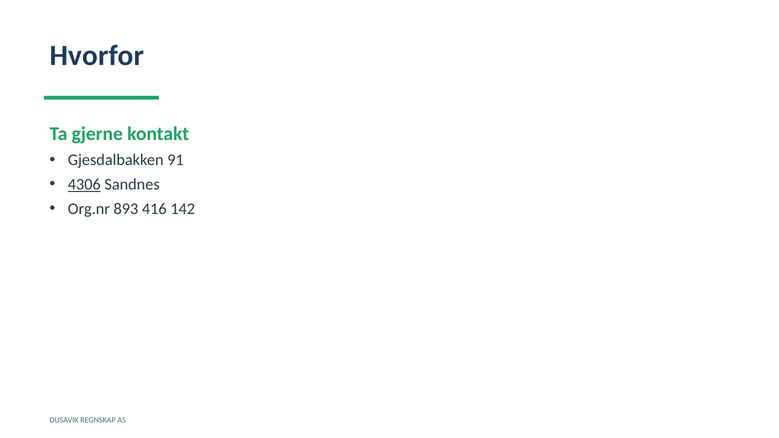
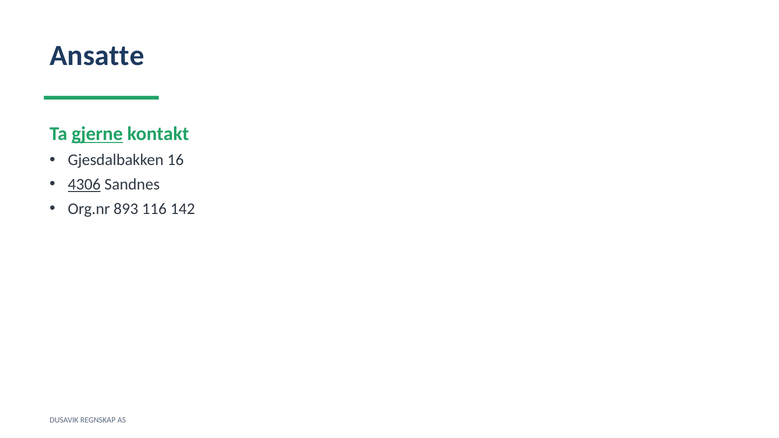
Hvorfor: Hvorfor -> Ansatte
gjerne underline: none -> present
91: 91 -> 16
416: 416 -> 116
